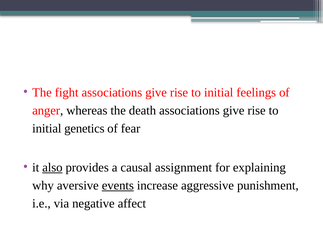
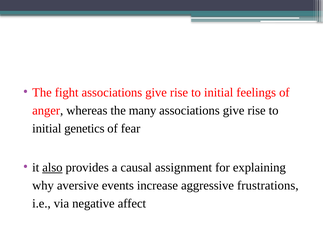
death: death -> many
events underline: present -> none
punishment: punishment -> frustrations
